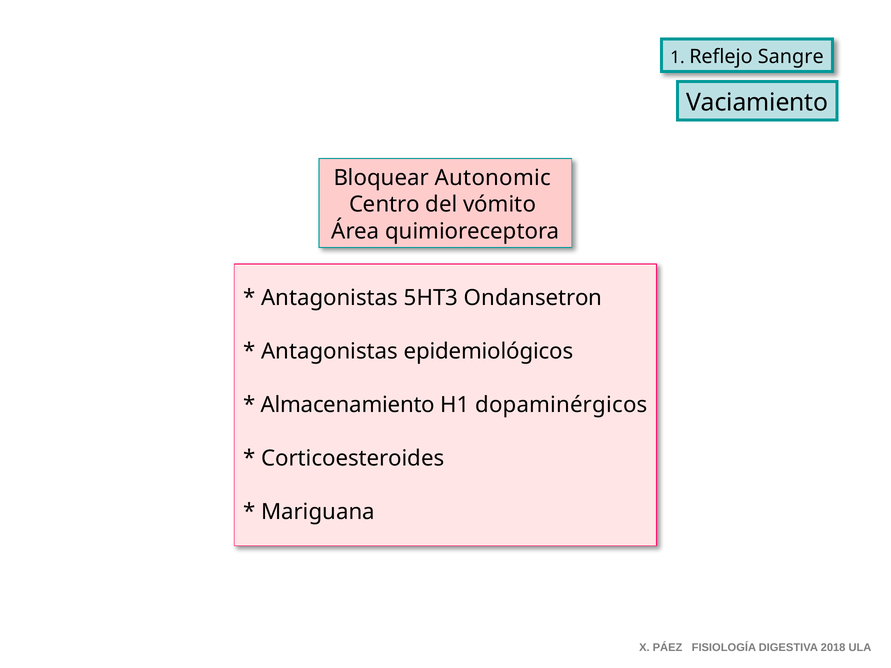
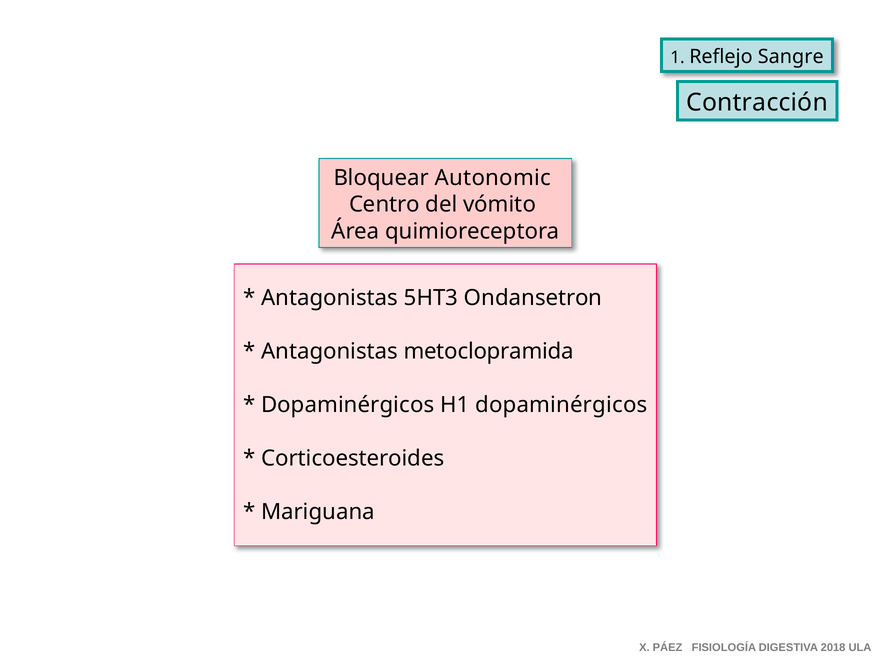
Vaciamiento: Vaciamiento -> Contracción
epidemiológicos: epidemiológicos -> metoclopramida
Almacenamiento at (348, 405): Almacenamiento -> Dopaminérgicos
